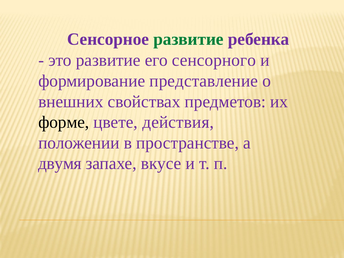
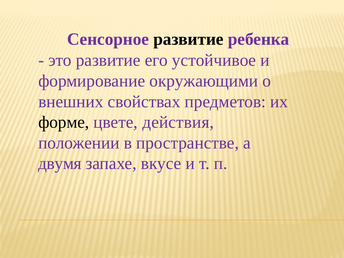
развитие at (188, 39) colour: green -> black
сенсорного: сенсорного -> устойчивое
представление: представление -> окружающими
